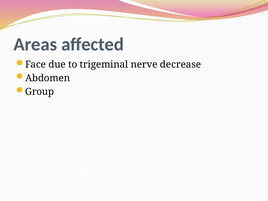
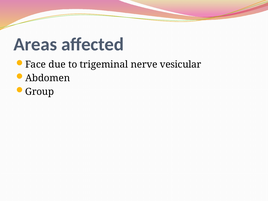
decrease: decrease -> vesicular
